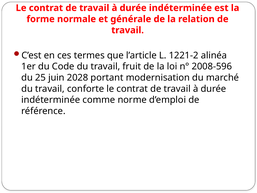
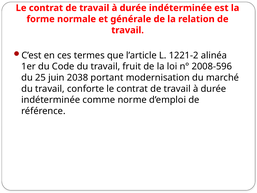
2028: 2028 -> 2038
